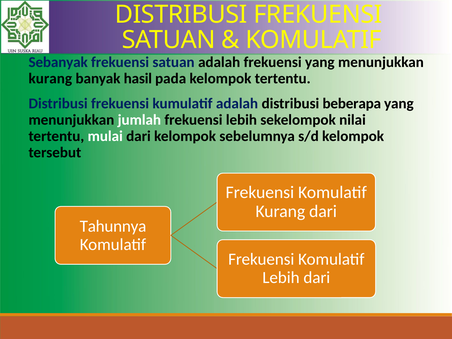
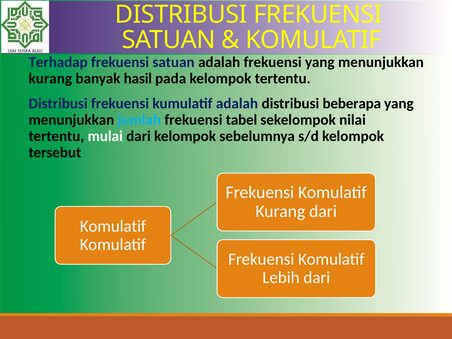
Sebanyak: Sebanyak -> Terhadap
jumlah colour: white -> light blue
frekuensi lebih: lebih -> tabel
Tahunnya at (113, 226): Tahunnya -> Komulatif
